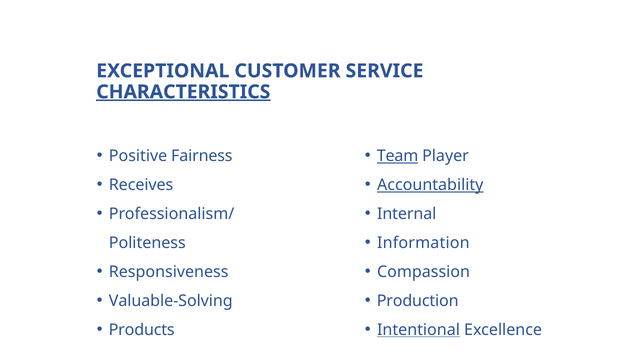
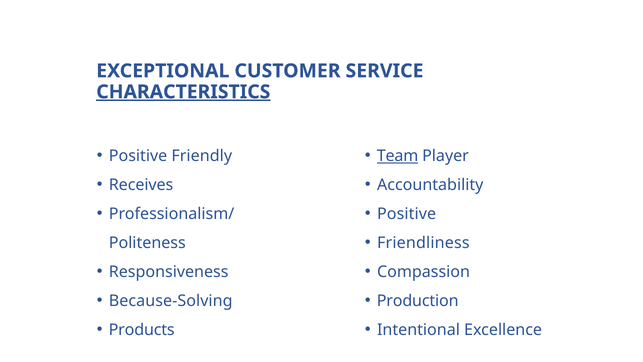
Fairness: Fairness -> Friendly
Accountability underline: present -> none
Internal at (407, 214): Internal -> Positive
Information: Information -> Friendliness
Valuable-Solving: Valuable-Solving -> Because-Solving
Intentional underline: present -> none
